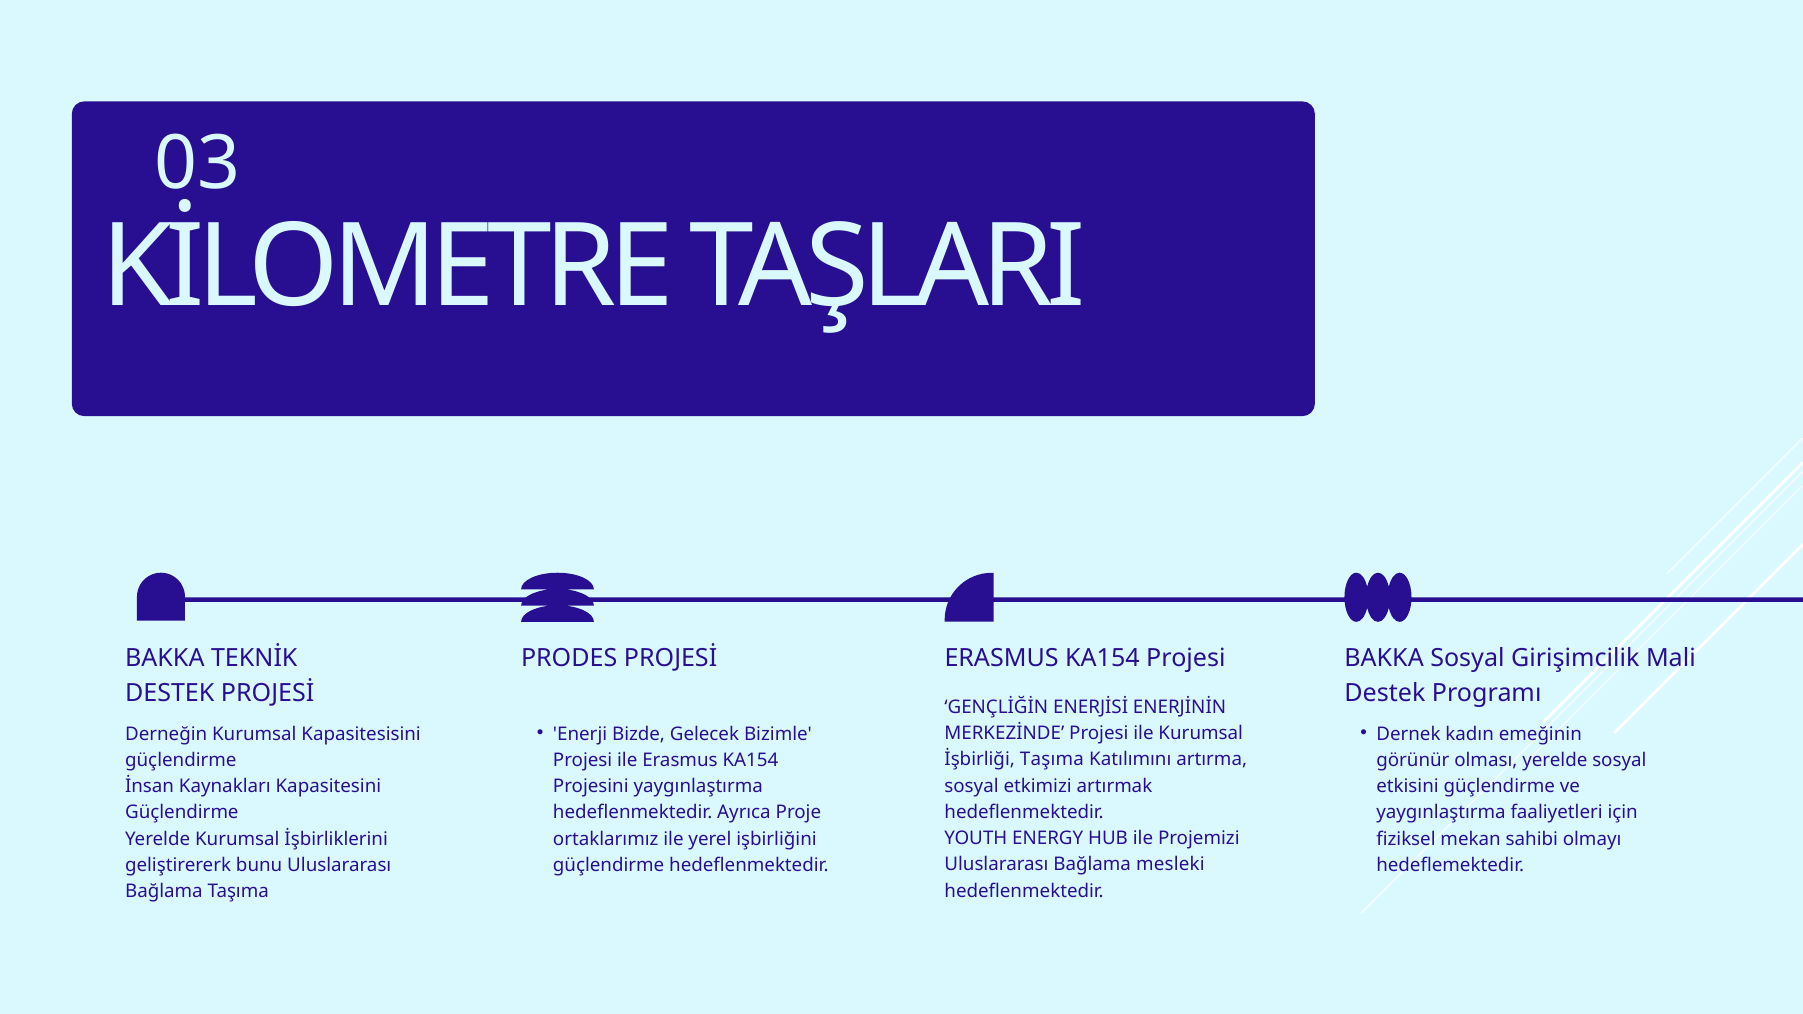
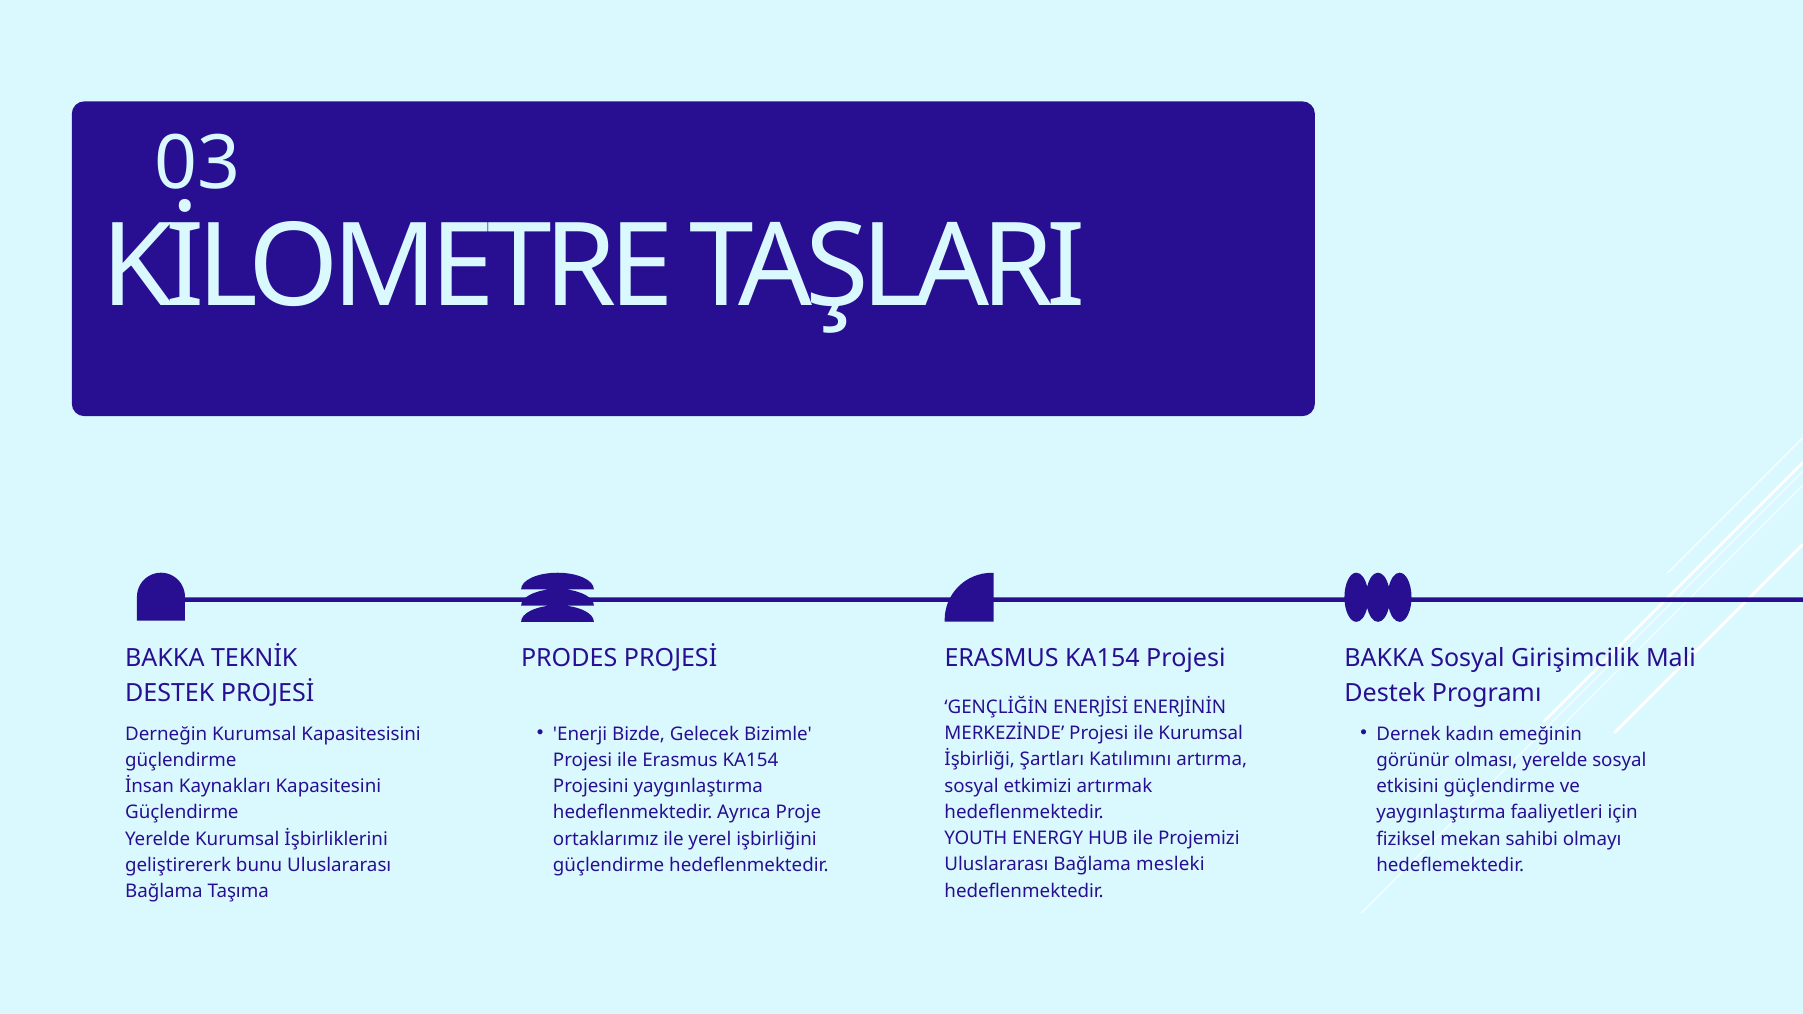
İşbirliği Taşıma: Taşıma -> Şartları
